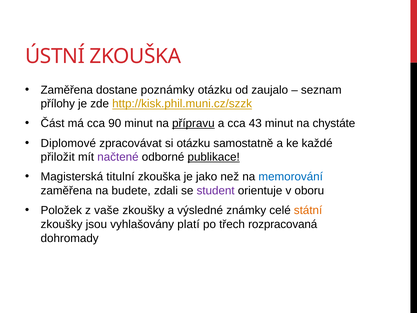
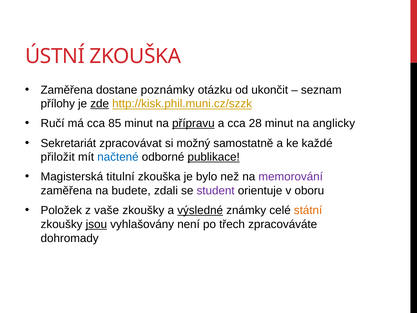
zaujalo: zaujalo -> ukončit
zde underline: none -> present
Část: Část -> Ručí
90: 90 -> 85
43: 43 -> 28
chystáte: chystáte -> anglicky
Diplomové: Diplomové -> Sekretariát
si otázku: otázku -> možný
načtené colour: purple -> blue
jako: jako -> bylo
memorování colour: blue -> purple
výsledné underline: none -> present
jsou underline: none -> present
platí: platí -> není
rozpracovaná: rozpracovaná -> zpracováváte
